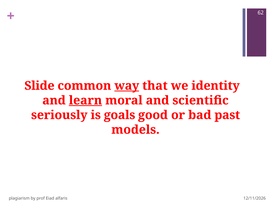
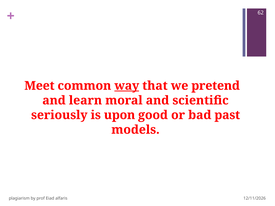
Slide: Slide -> Meet
identity: identity -> pretend
learn underline: present -> none
goals: goals -> upon
